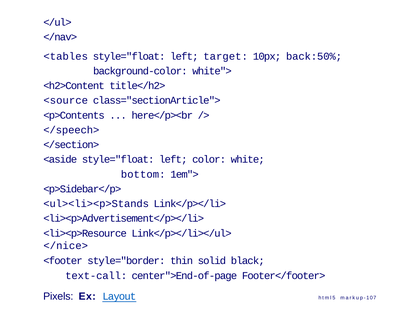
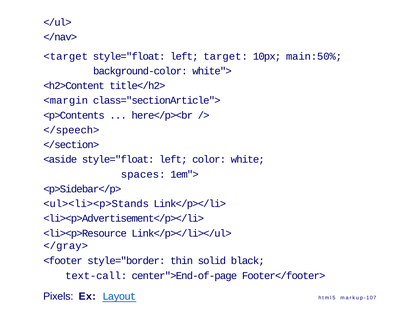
<tables: <tables -> <target
back:50%: back:50% -> main:50%
<source: <source -> <margin
bottom: bottom -> spaces
</nice>: </nice> -> </gray>
